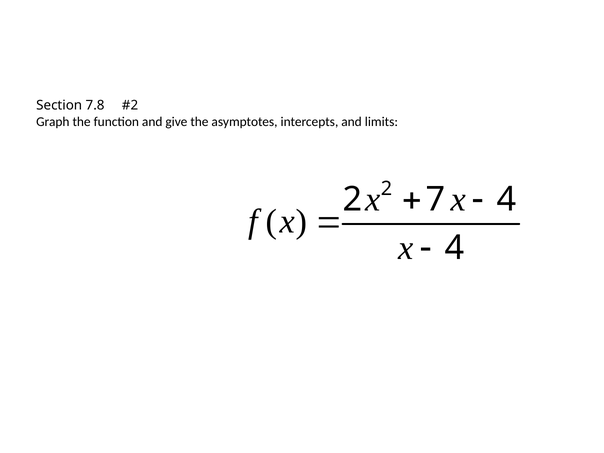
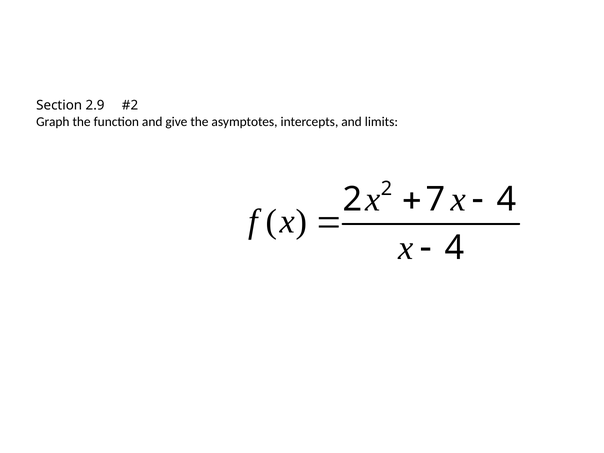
7.8: 7.8 -> 2.9
